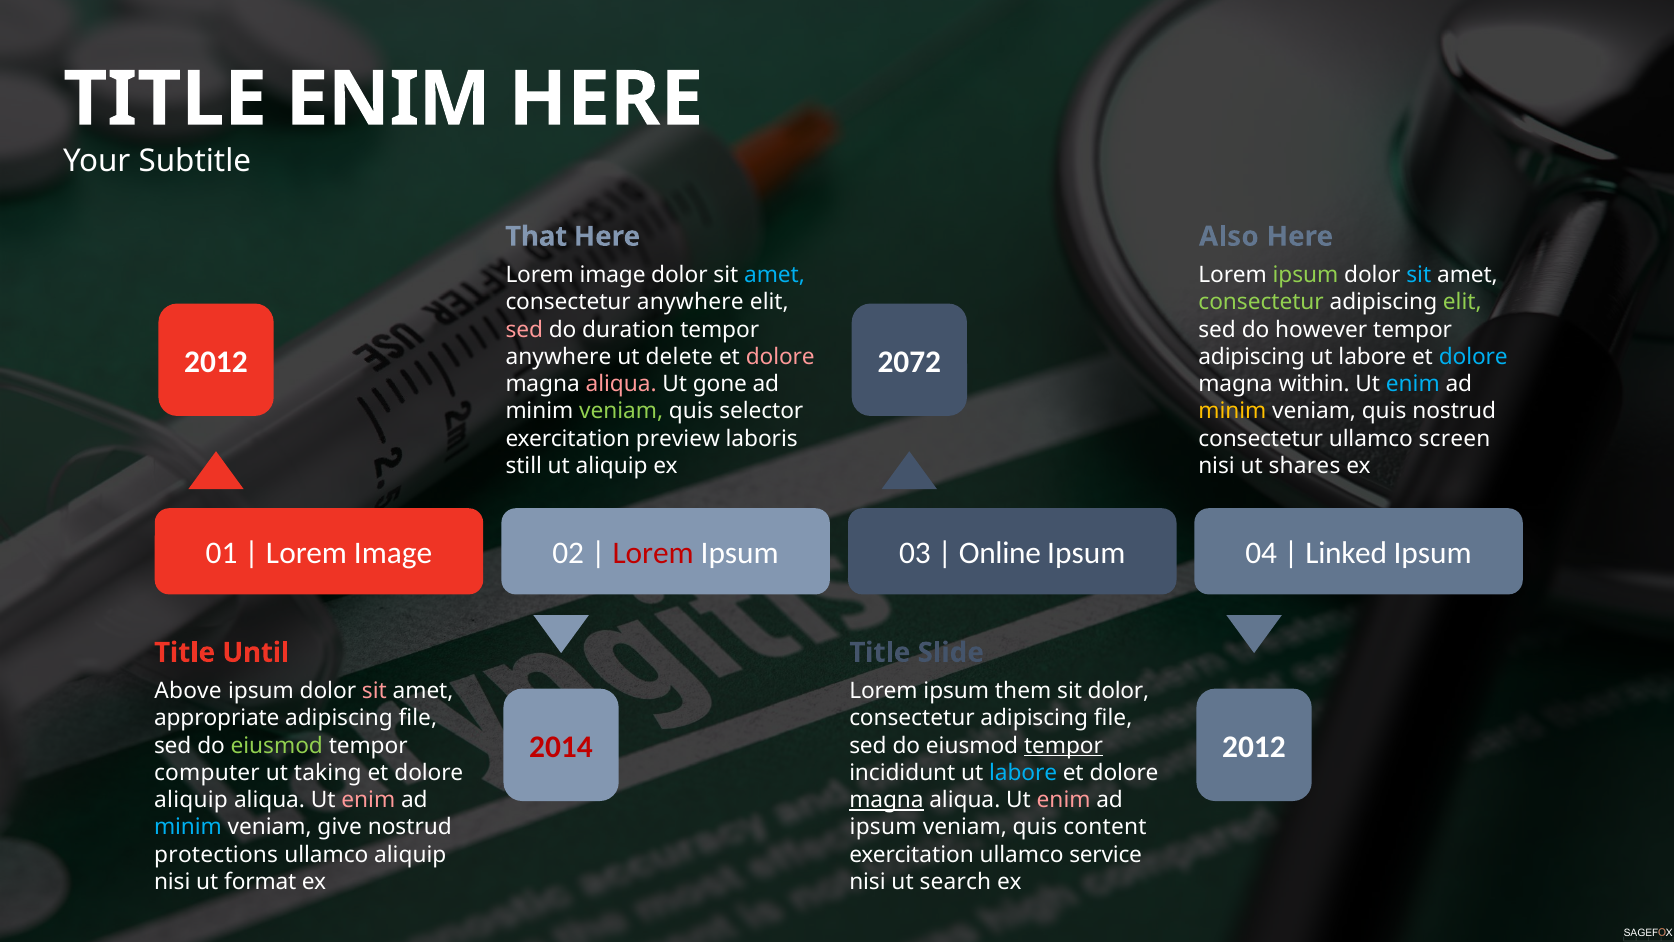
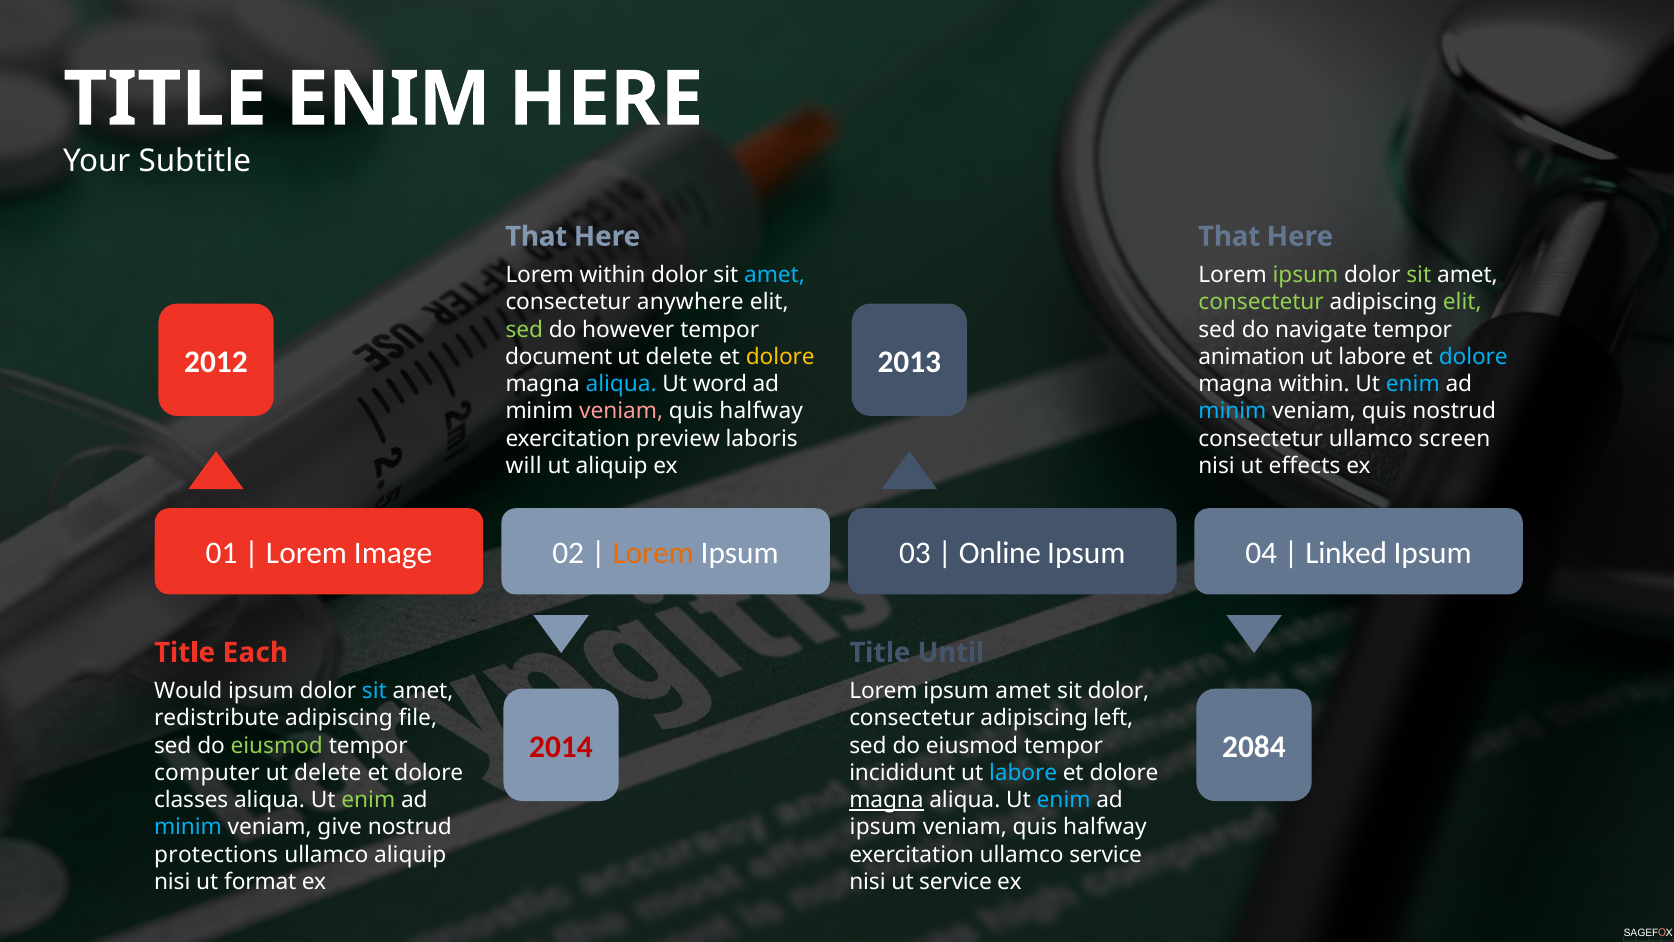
Also at (1229, 236): Also -> That
image at (613, 275): image -> within
sit at (1419, 275) colour: light blue -> light green
sed at (524, 329) colour: pink -> light green
duration: duration -> however
however: however -> navigate
2072: 2072 -> 2013
anywhere at (558, 357): anywhere -> document
dolore at (780, 357) colour: pink -> yellow
adipiscing at (1252, 357): adipiscing -> animation
aliqua at (621, 384) colour: pink -> light blue
gone: gone -> word
veniam at (621, 411) colour: light green -> pink
selector at (761, 411): selector -> halfway
minim at (1232, 411) colour: yellow -> light blue
still: still -> will
shares: shares -> effects
Lorem at (653, 553) colour: red -> orange
Until: Until -> Each
Slide: Slide -> Until
Above: Above -> Would
sit at (374, 691) colour: pink -> light blue
ipsum them: them -> amet
appropriate: appropriate -> redistribute
consectetur adipiscing file: file -> left
2012 at (1254, 747): 2012 -> 2084
tempor at (1064, 745) underline: present -> none
taking at (328, 773): taking -> delete
aliquip at (191, 800): aliquip -> classes
enim at (368, 800) colour: pink -> light green
enim at (1064, 800) colour: pink -> light blue
content at (1105, 827): content -> halfway
ut search: search -> service
